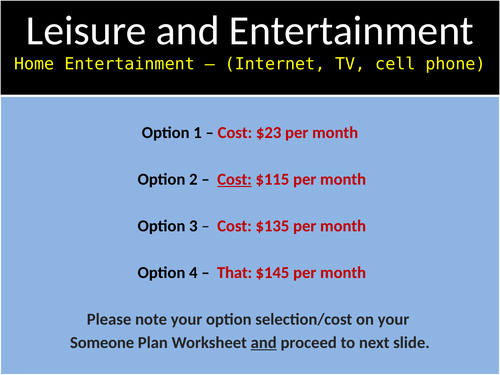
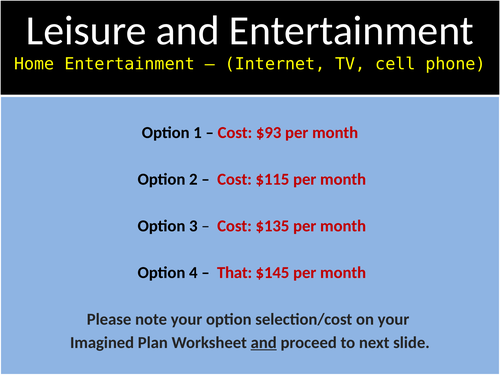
$23: $23 -> $93
Cost at (235, 179) underline: present -> none
Someone: Someone -> Imagined
